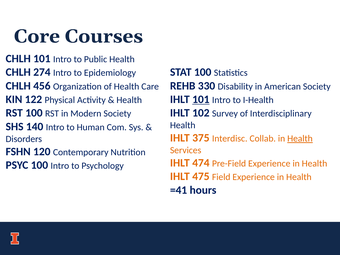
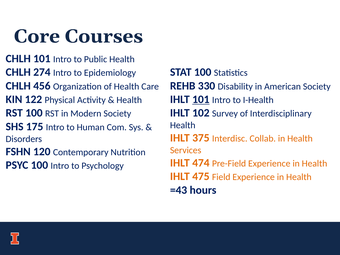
140: 140 -> 175
Health at (300, 139) underline: present -> none
=41: =41 -> =43
